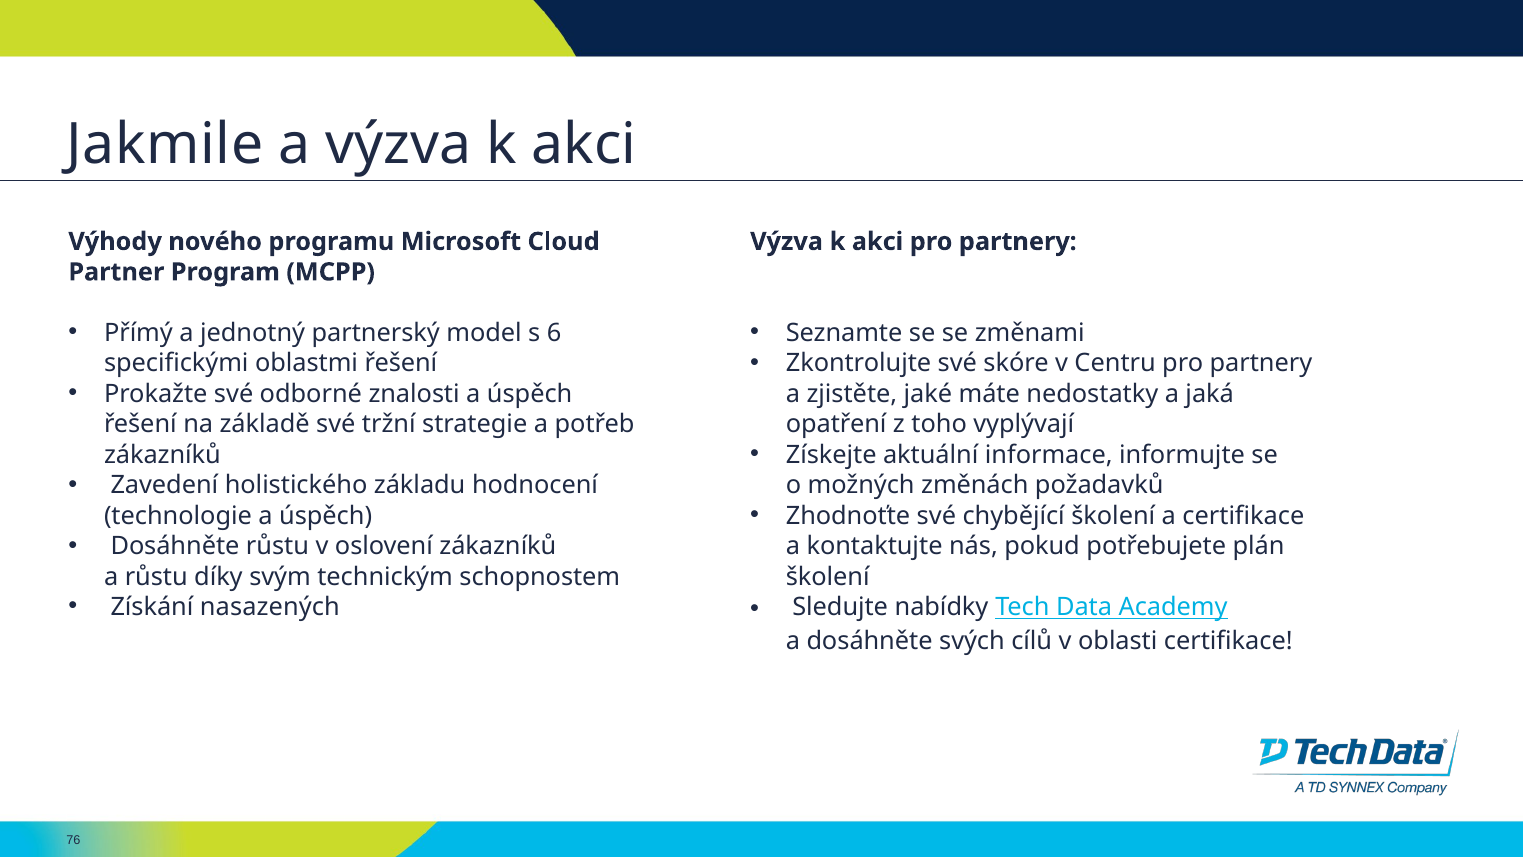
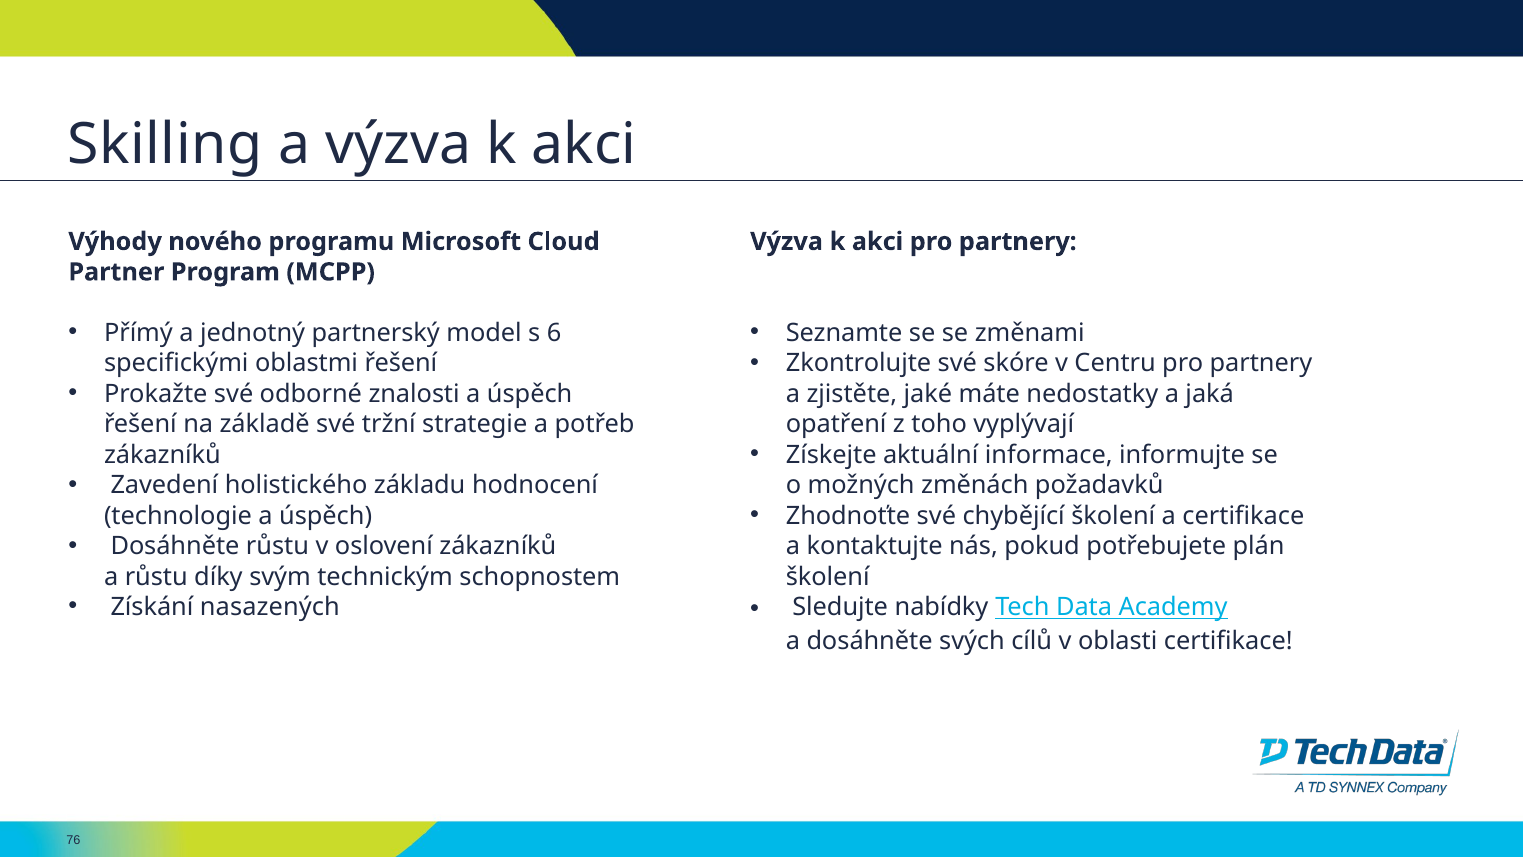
Jakmile: Jakmile -> Skilling
